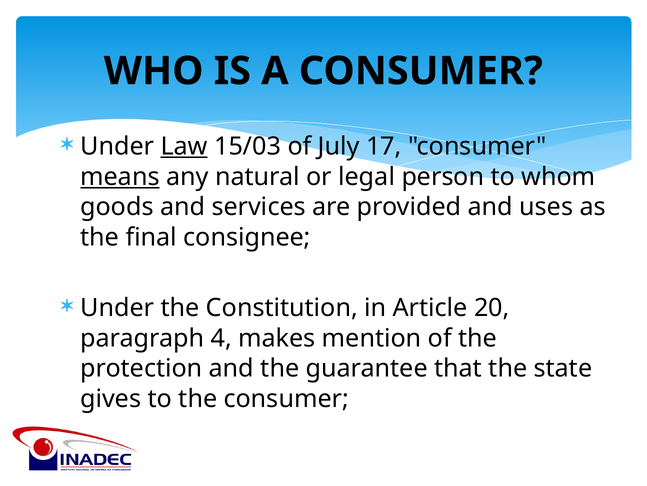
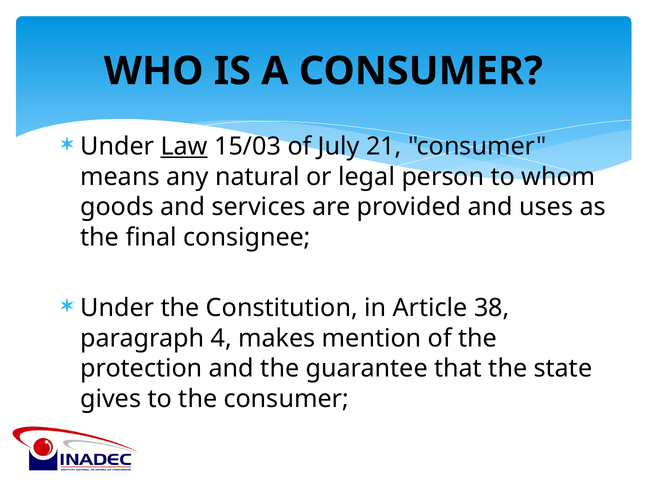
17: 17 -> 21
means underline: present -> none
20: 20 -> 38
